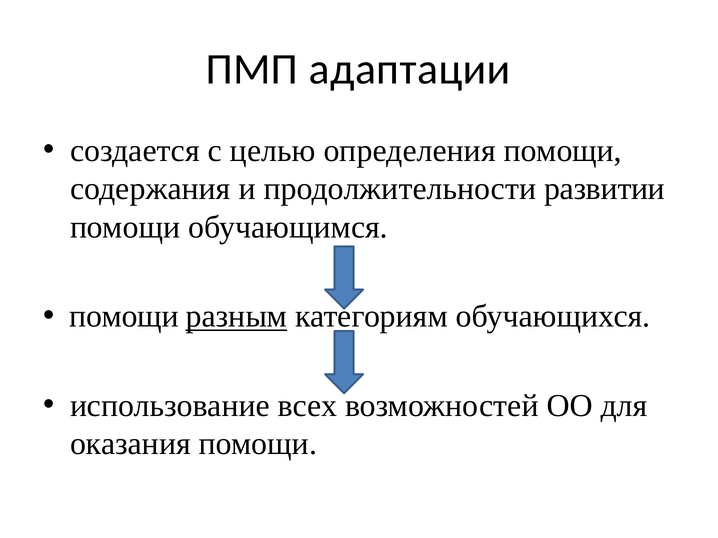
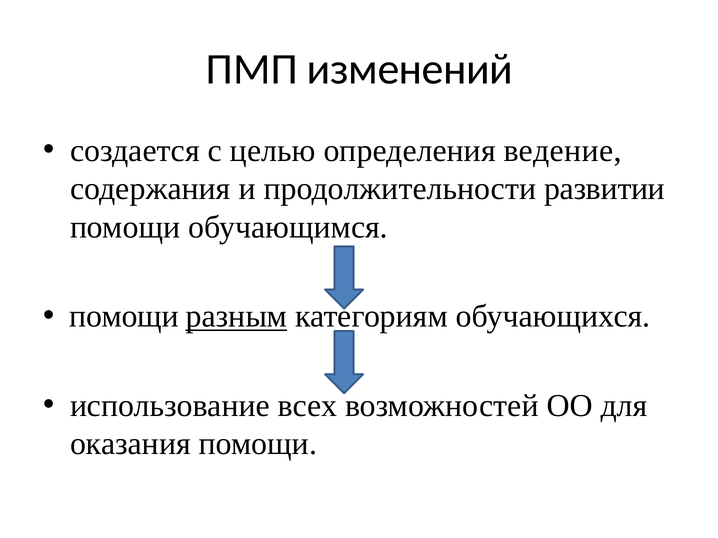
адаптации: адаптации -> изменений
определения помощи: помощи -> ведение
